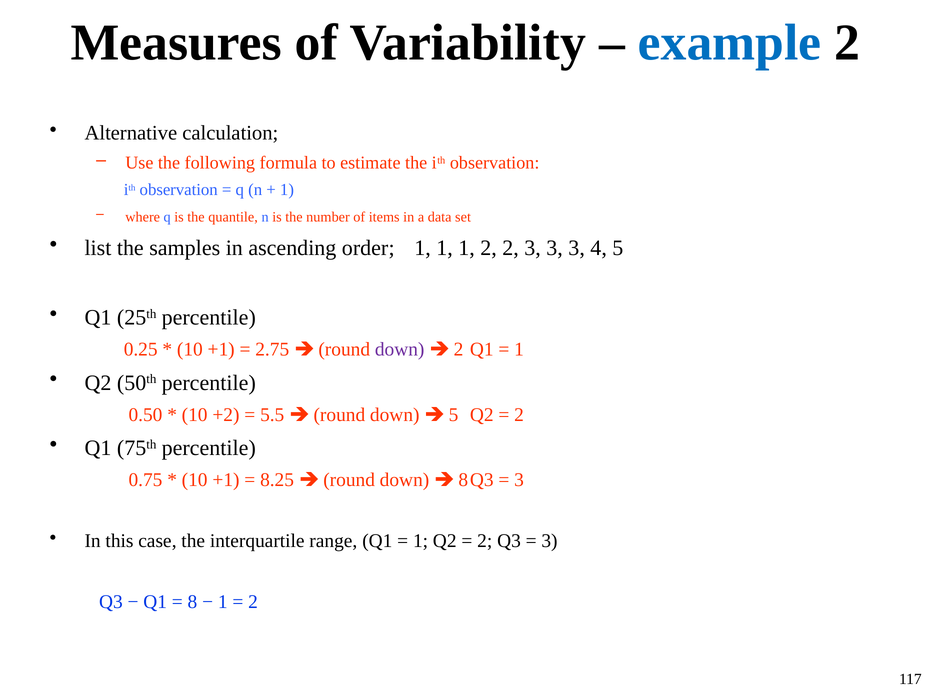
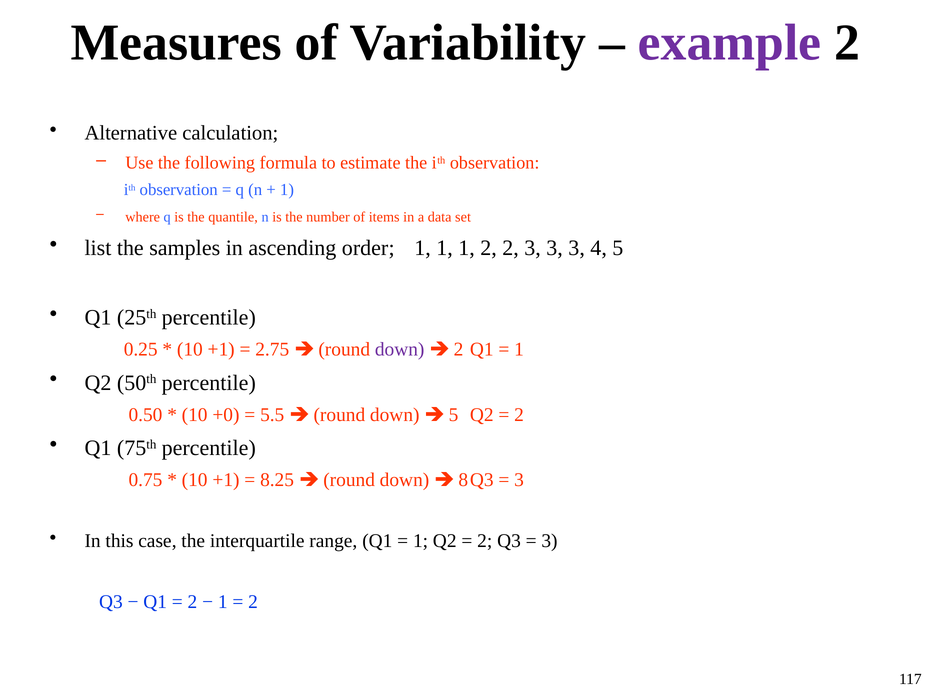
example colour: blue -> purple
+2: +2 -> +0
8 at (192, 602): 8 -> 2
